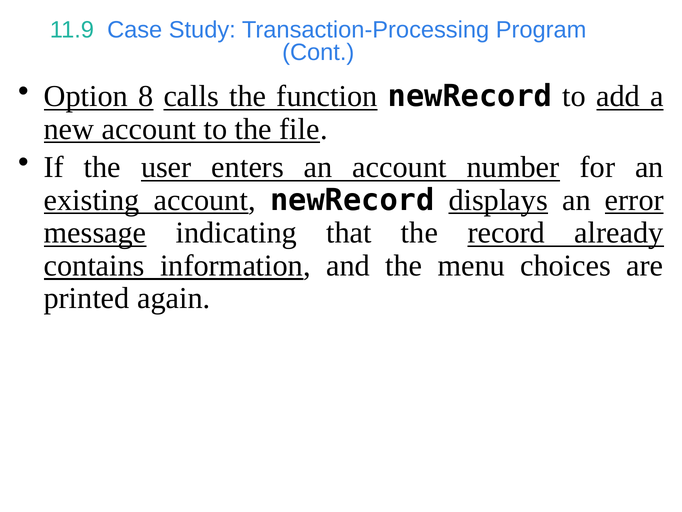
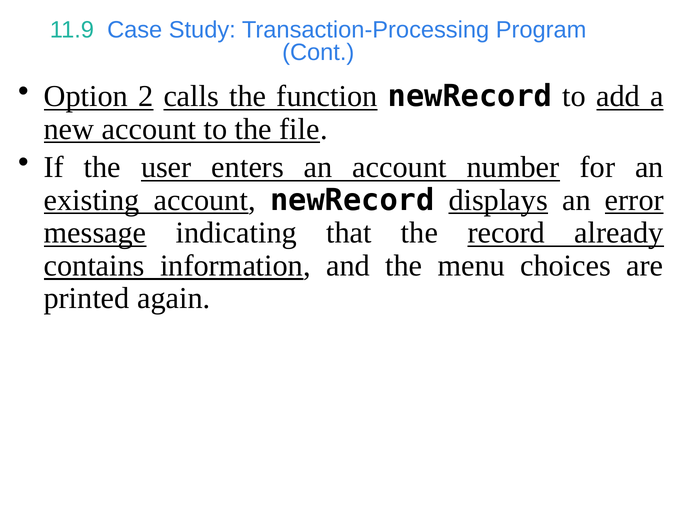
8: 8 -> 2
